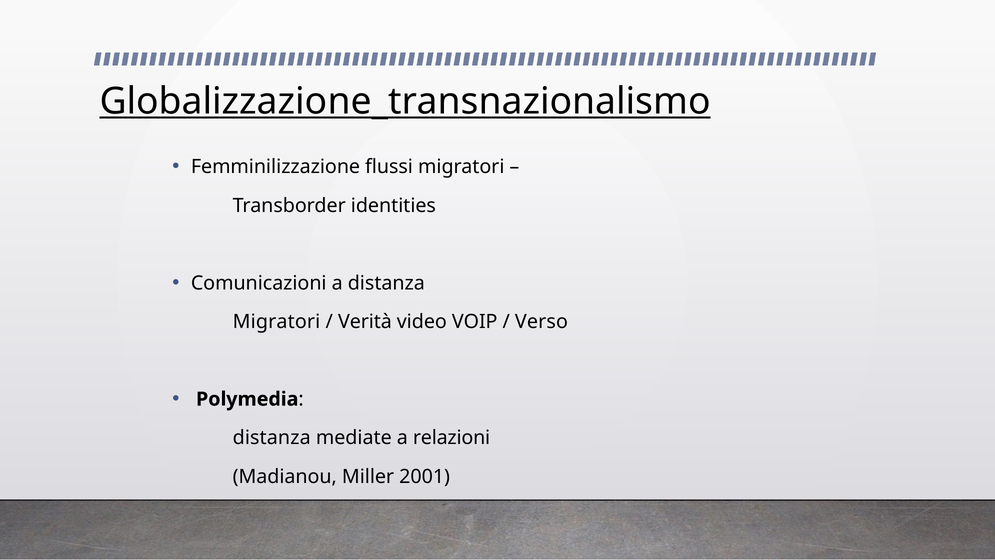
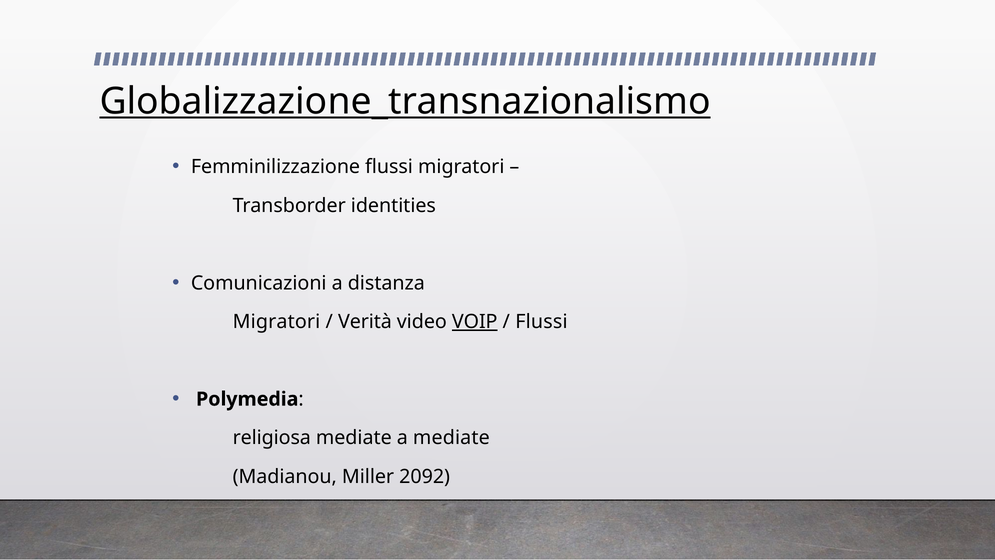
VOIP underline: none -> present
Verso at (541, 322): Verso -> Flussi
distanza at (272, 438): distanza -> religiosa
a relazioni: relazioni -> mediate
2001: 2001 -> 2092
